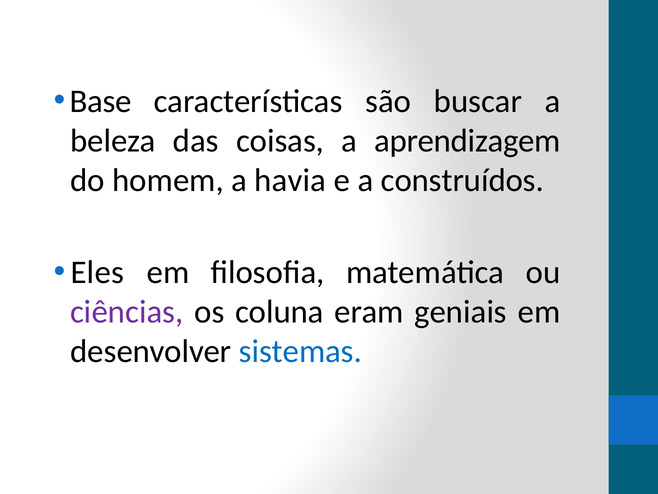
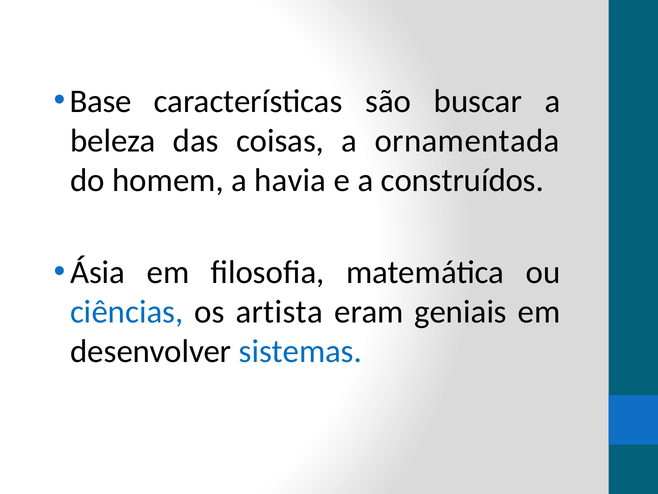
aprendizagem: aprendizagem -> ornamentada
Eles: Eles -> Ásia
ciências colour: purple -> blue
coluna: coluna -> artista
